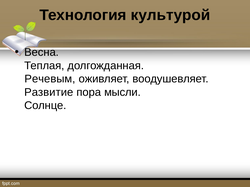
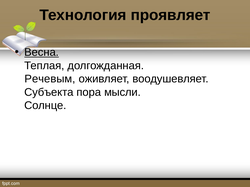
культурой: культурой -> проявляет
Весна underline: none -> present
Развитие: Развитие -> Субъекта
